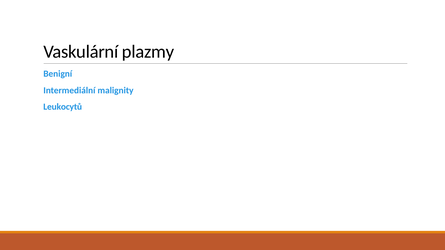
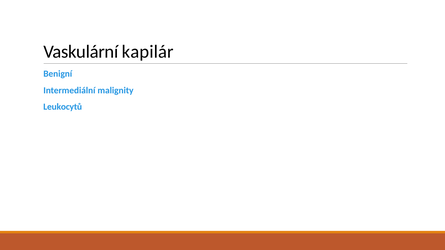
plazmy: plazmy -> kapilár
